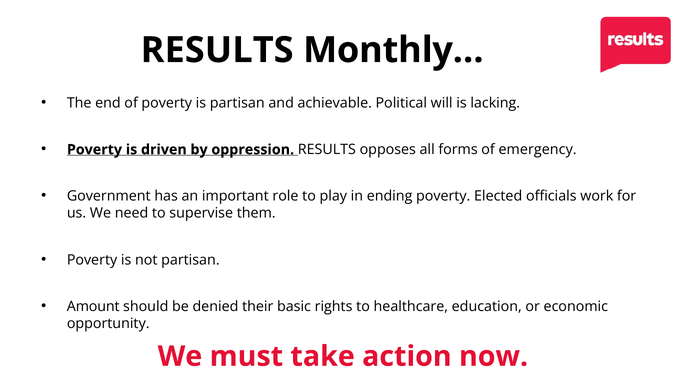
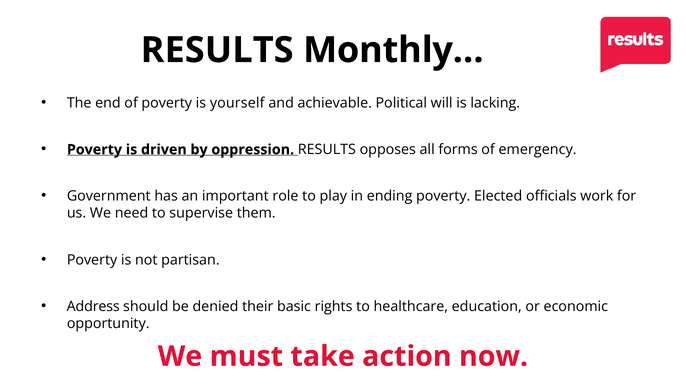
is partisan: partisan -> yourself
Amount: Amount -> Address
